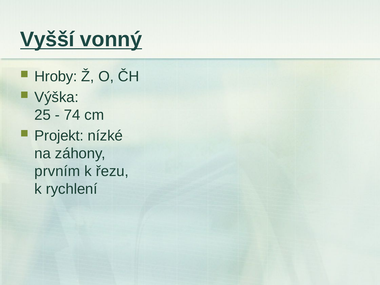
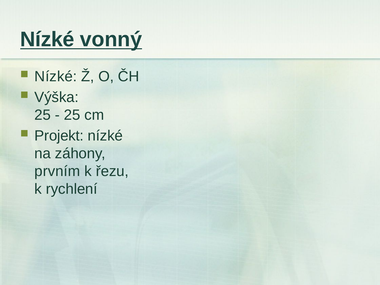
Vyšší at (47, 39): Vyšší -> Nízké
Hroby at (56, 77): Hroby -> Nízké
74 at (72, 115): 74 -> 25
